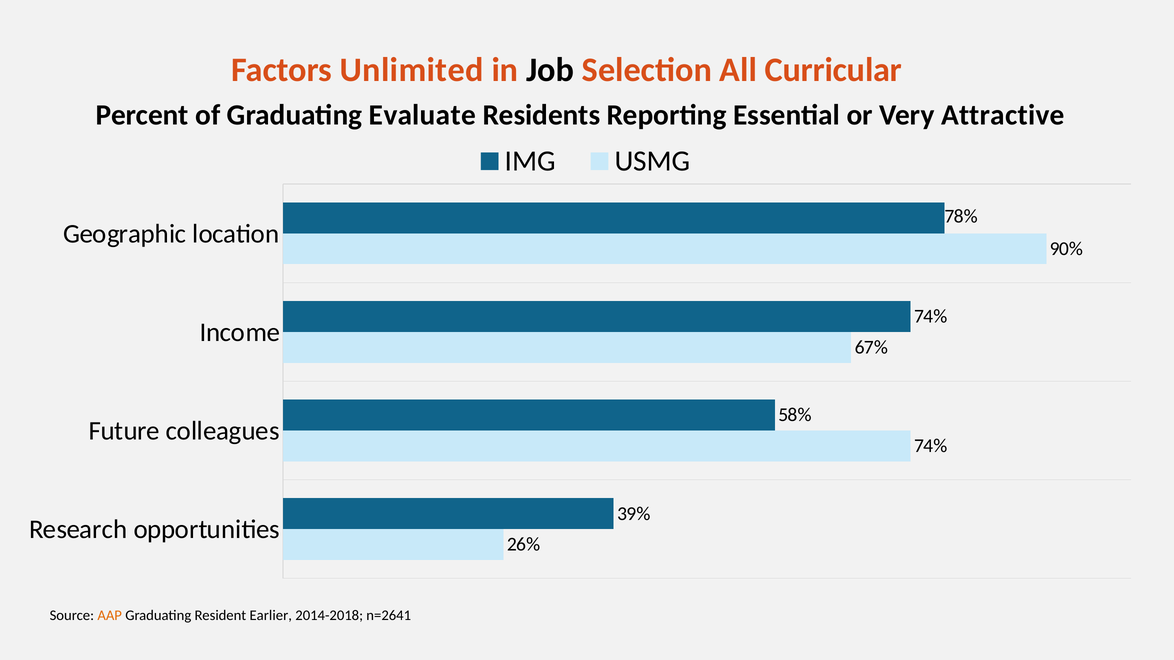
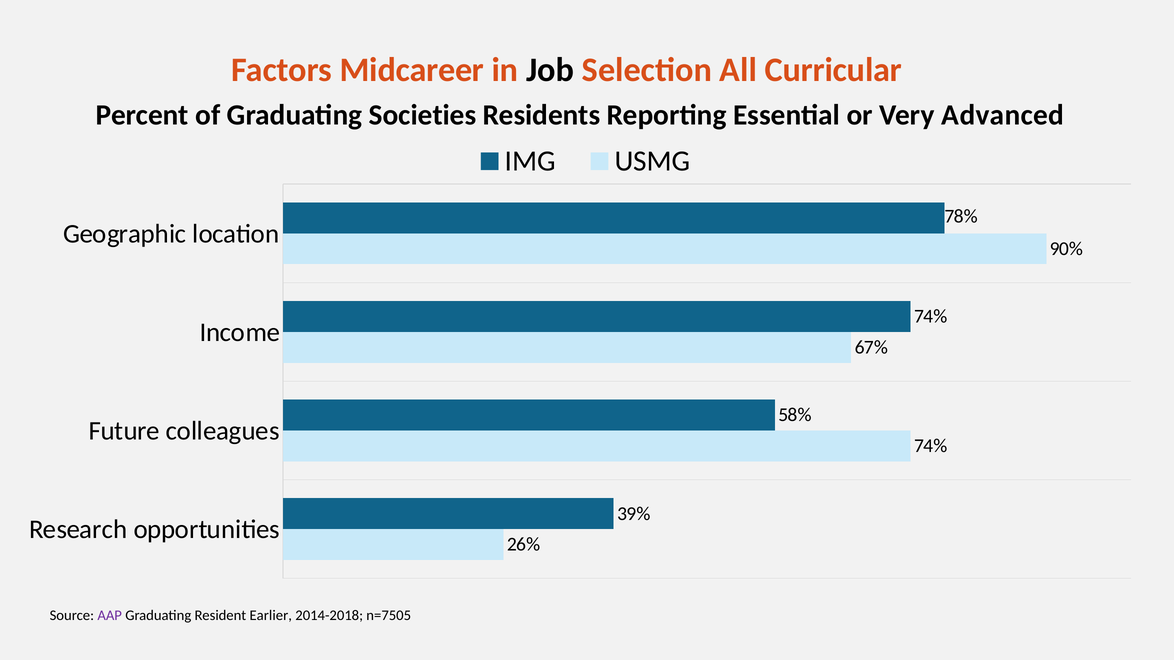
Unlimited: Unlimited -> Midcareer
Evaluate: Evaluate -> Societies
Attractive: Attractive -> Advanced
AAP colour: orange -> purple
n=2641: n=2641 -> n=7505
